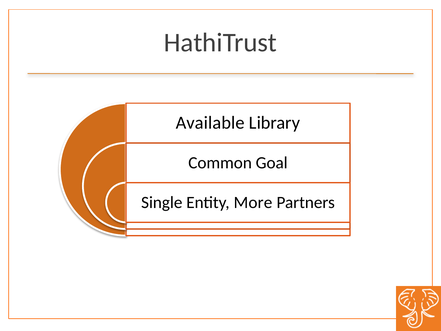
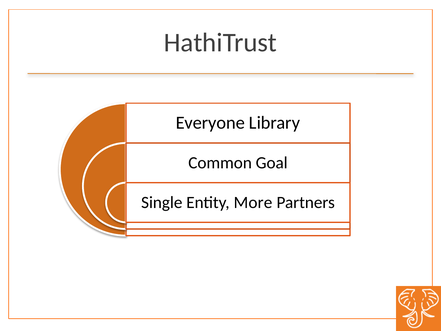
Available: Available -> Everyone
